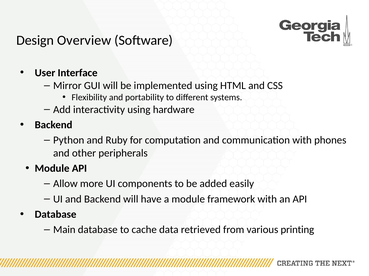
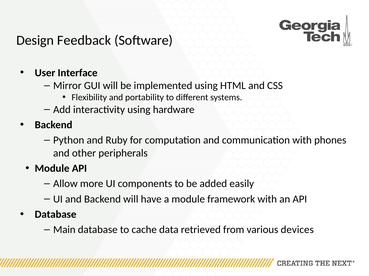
Overview: Overview -> Feedback
printing: printing -> devices
